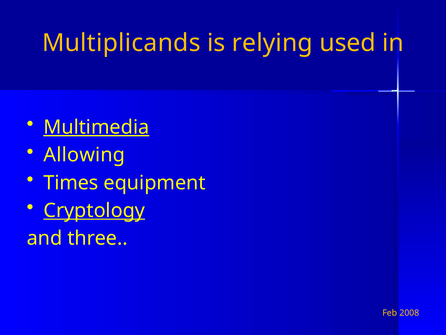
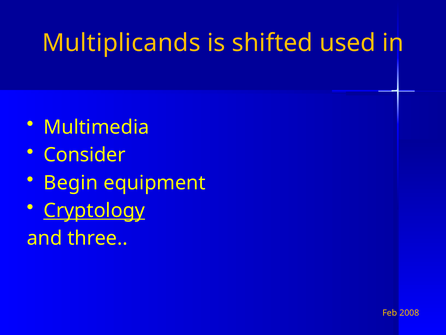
relying: relying -> shifted
Multimedia underline: present -> none
Allowing: Allowing -> Consider
Times: Times -> Begin
